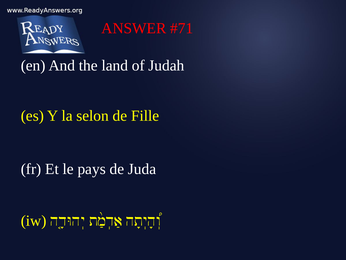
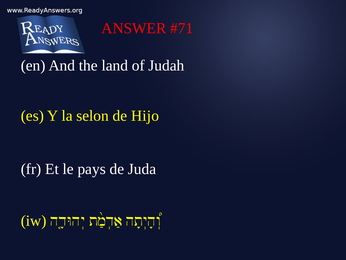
Fille: Fille -> Hijo
